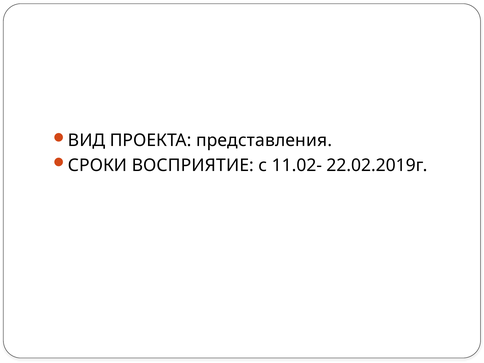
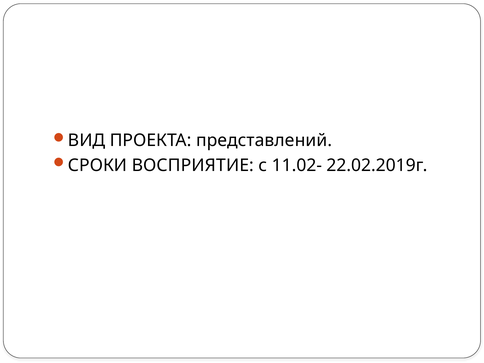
представления: представления -> представлений
